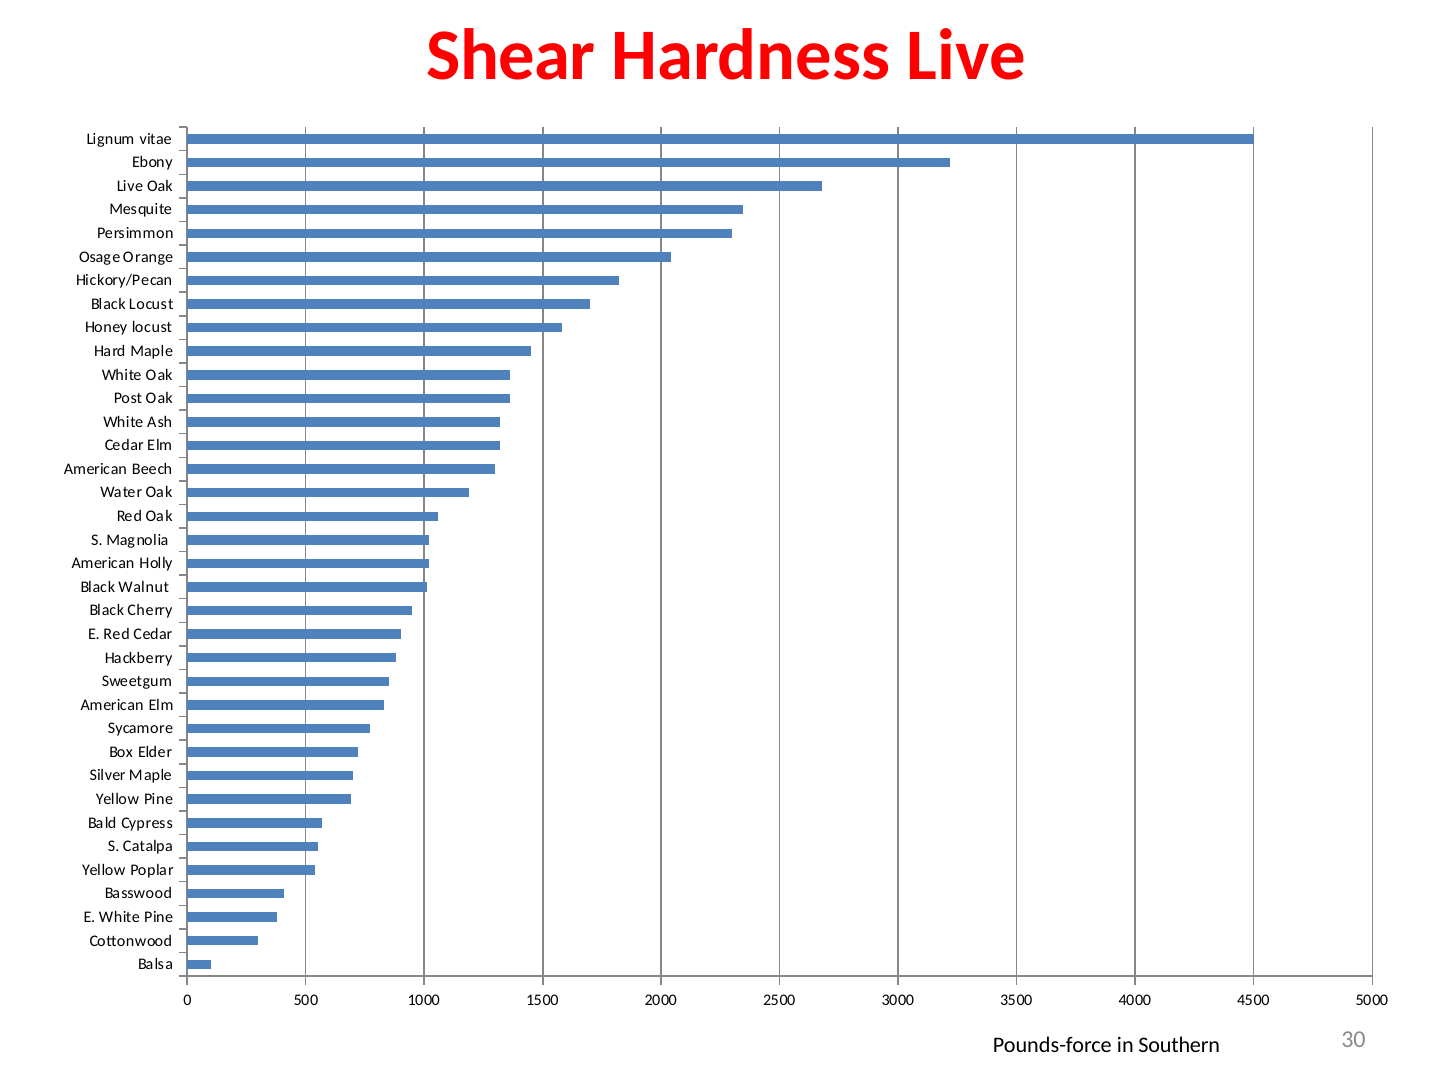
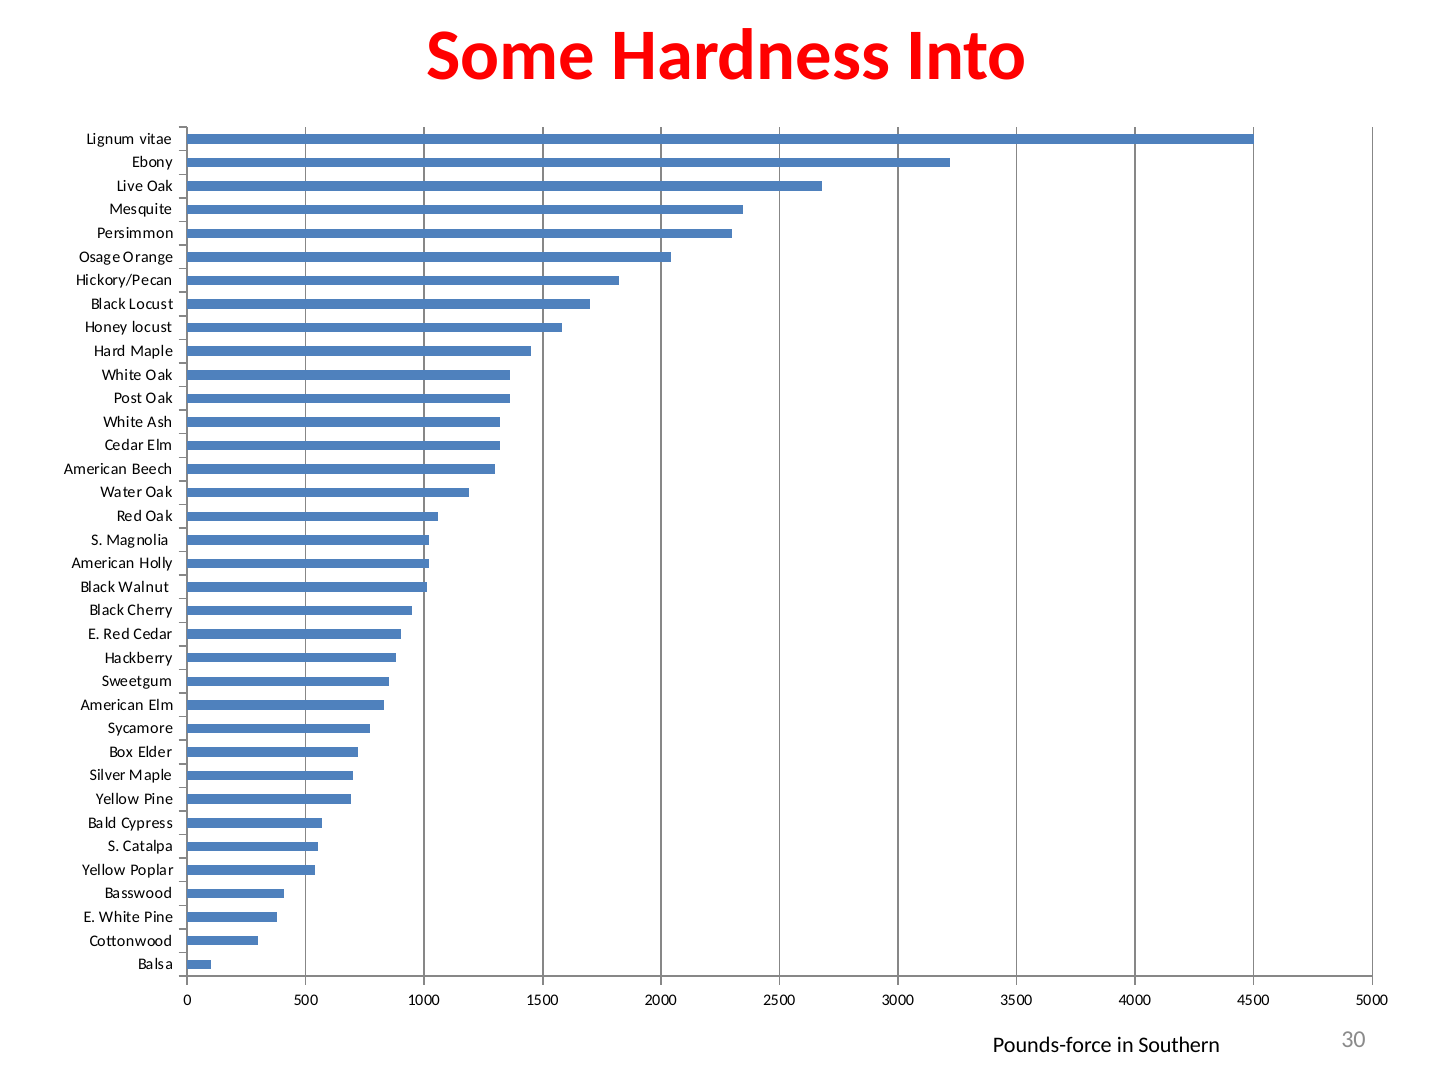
Shear: Shear -> Some
Hardness Live: Live -> Into
